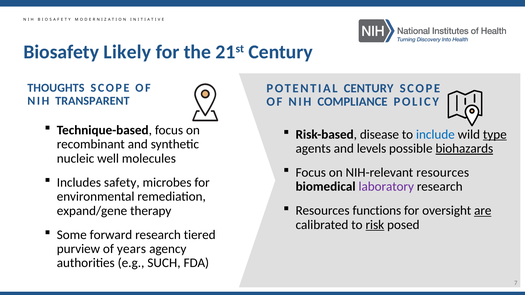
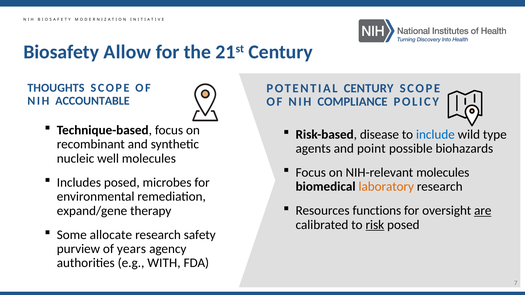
Likely: Likely -> Allow
TRANSPARENT: TRANSPARENT -> ACCOUNTABLE
type underline: present -> none
levels: levels -> point
biohazards underline: present -> none
NIH-relevant resources: resources -> molecules
Includes safety: safety -> posed
laboratory colour: purple -> orange
forward: forward -> allocate
tiered: tiered -> safety
SUCH: SUCH -> WITH
